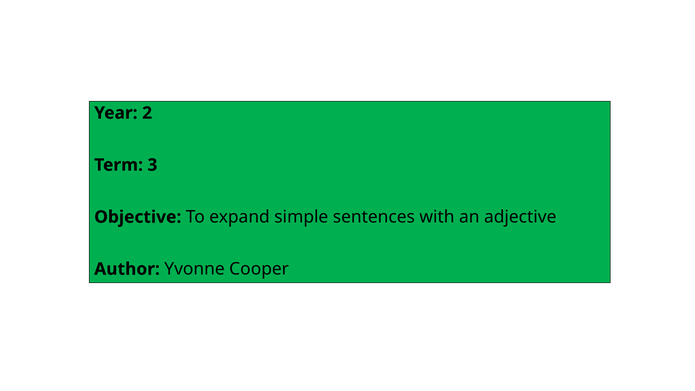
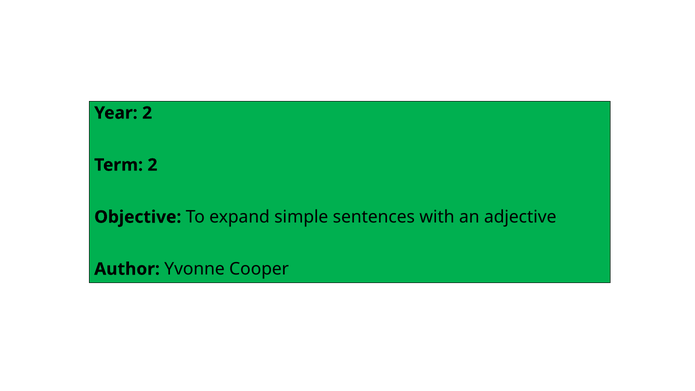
Term 3: 3 -> 2
